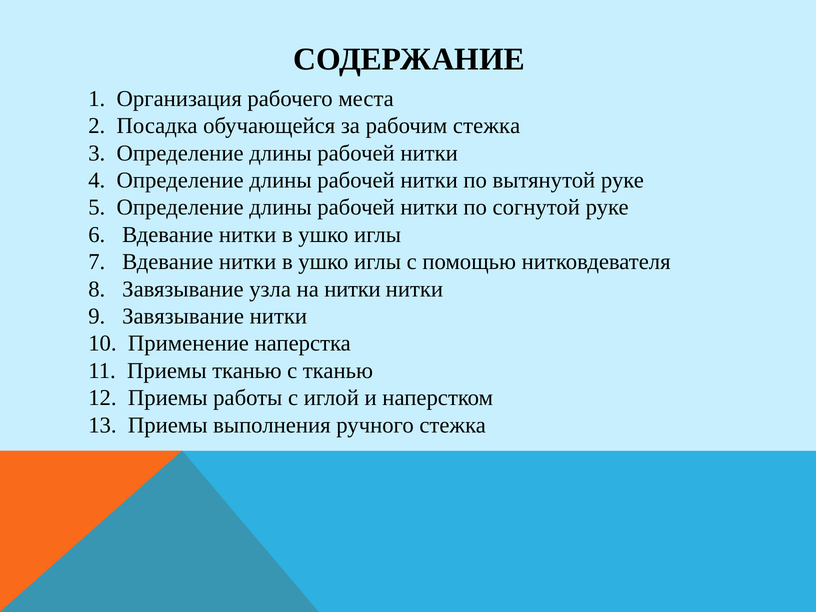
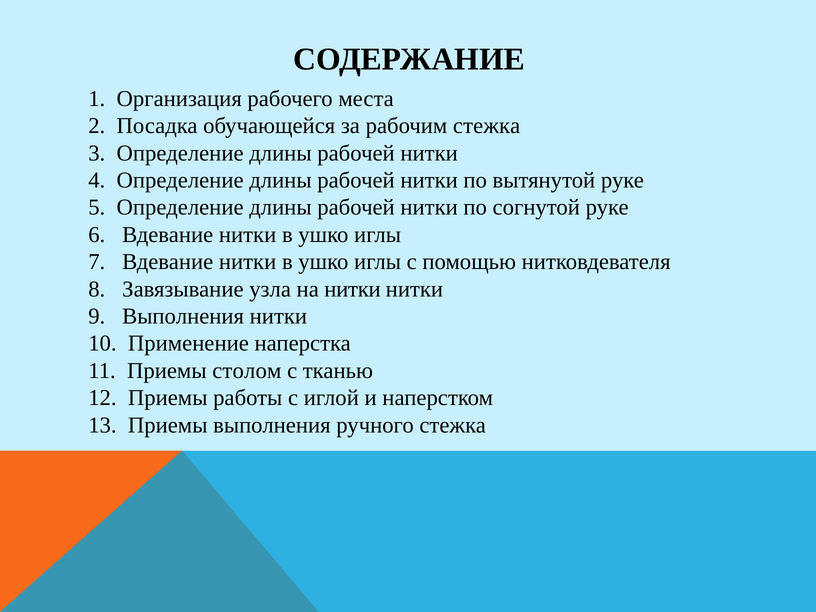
9 Завязывание: Завязывание -> Выполнения
Приемы тканью: тканью -> столом
